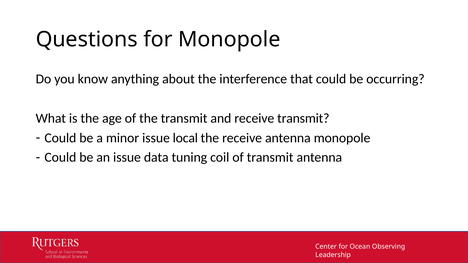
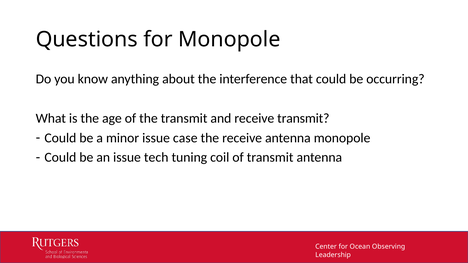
local: local -> case
data: data -> tech
